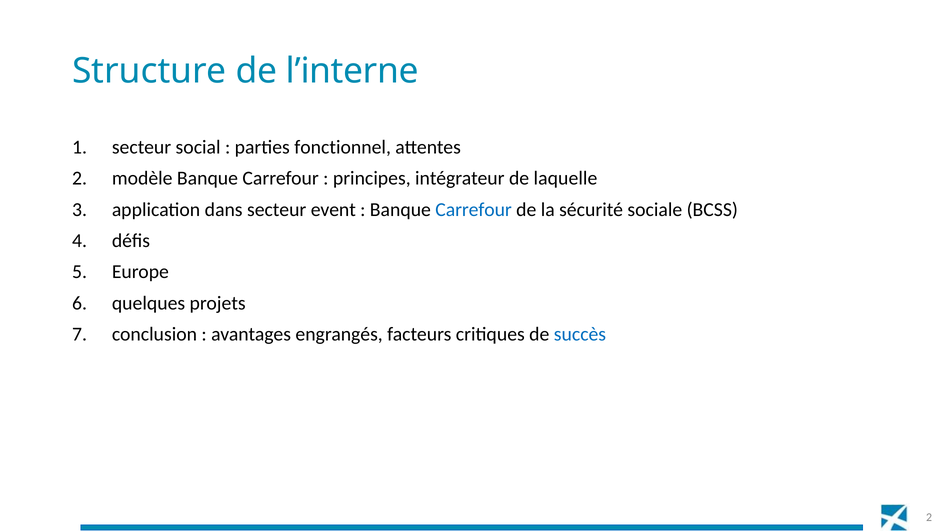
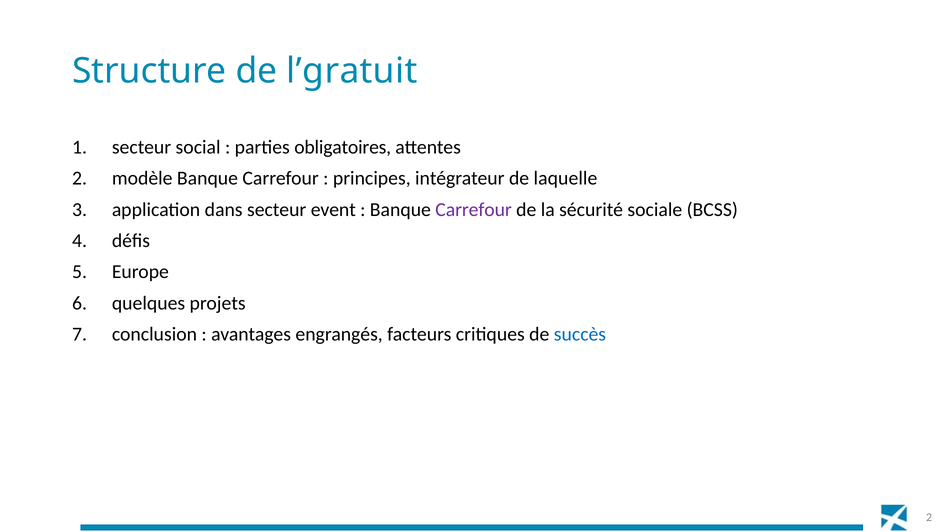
l’interne: l’interne -> l’gratuit
fonctionnel: fonctionnel -> obligatoires
Carrefour at (474, 209) colour: blue -> purple
